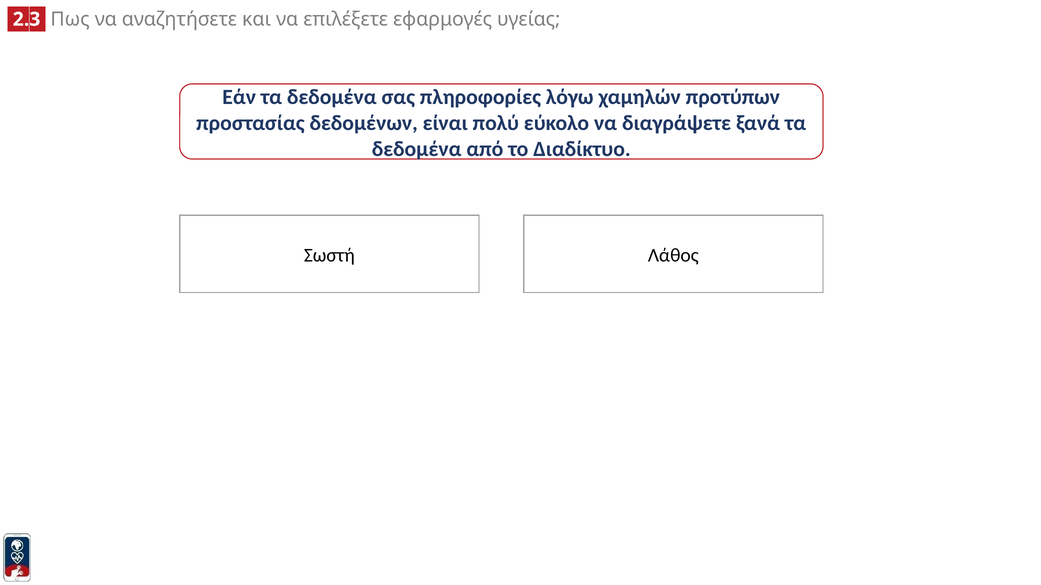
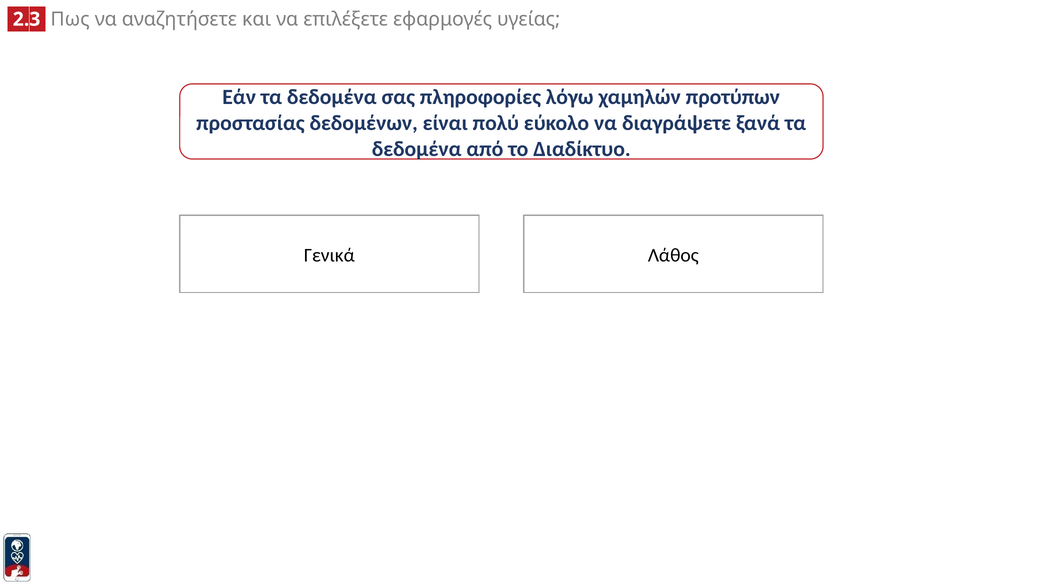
Σωστή: Σωστή -> Γενικά
